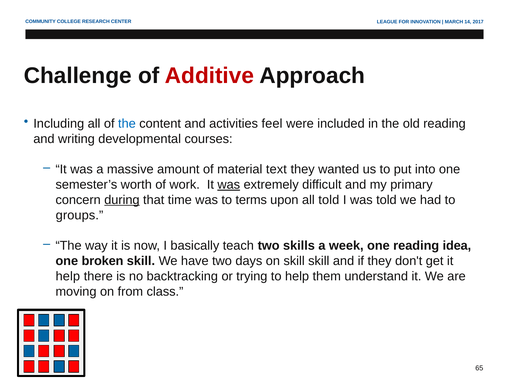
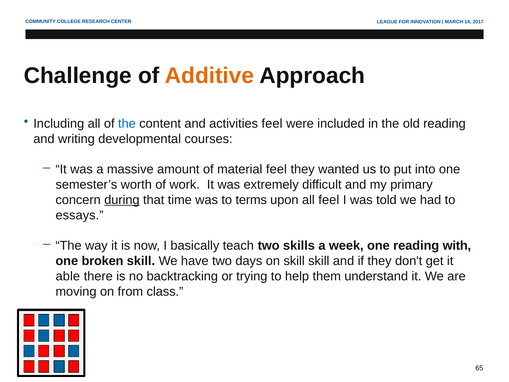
Additive colour: red -> orange
material text: text -> feel
was at (229, 185) underline: present -> none
all told: told -> feel
groups: groups -> essays
idea: idea -> with
help at (68, 276): help -> able
